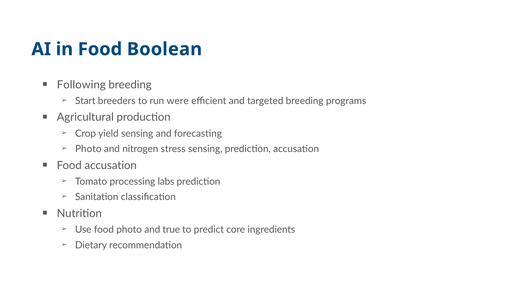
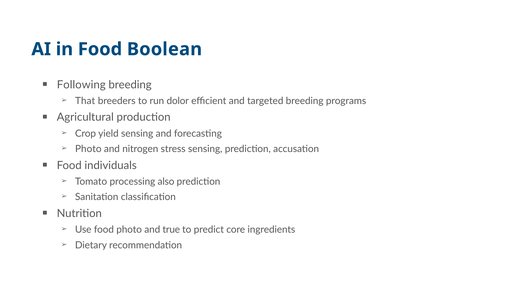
Start: Start -> That
were: were -> dolor
Food accusation: accusation -> individuals
labs: labs -> also
